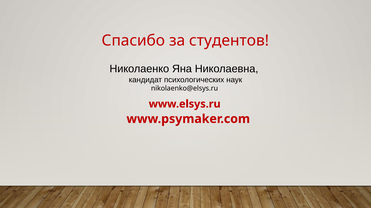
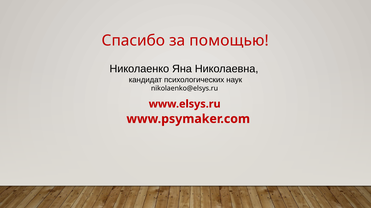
студентов: студентов -> помощью
